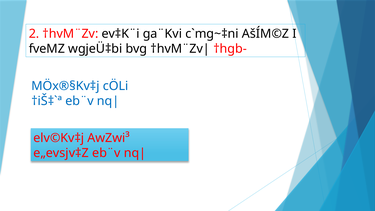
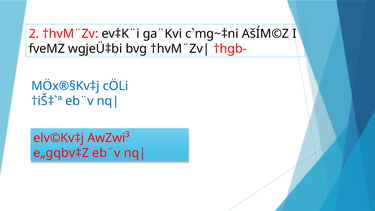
e„evsjv‡Z: e„evsjv‡Z -> e„gqbv‡Z
